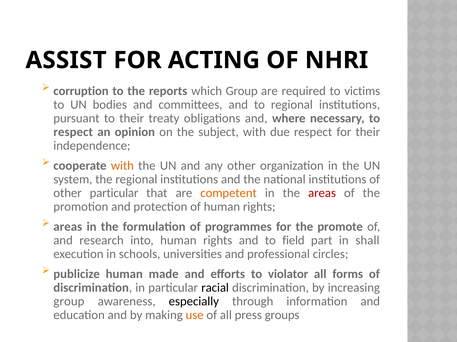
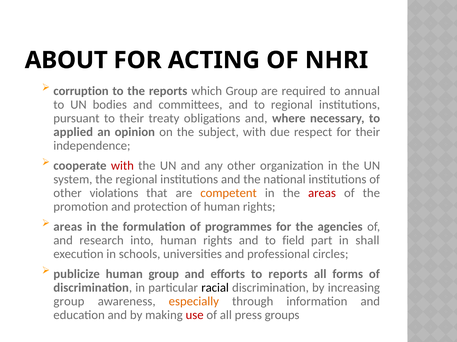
ASSIST: ASSIST -> ABOUT
victims: victims -> annual
respect at (73, 132): respect -> applied
with at (122, 166) colour: orange -> red
other particular: particular -> violations
promote: promote -> agencies
human made: made -> group
to violator: violator -> reports
especially colour: black -> orange
use colour: orange -> red
